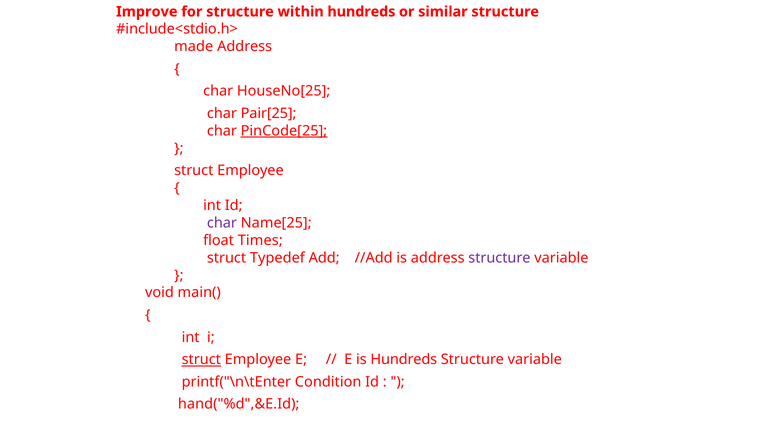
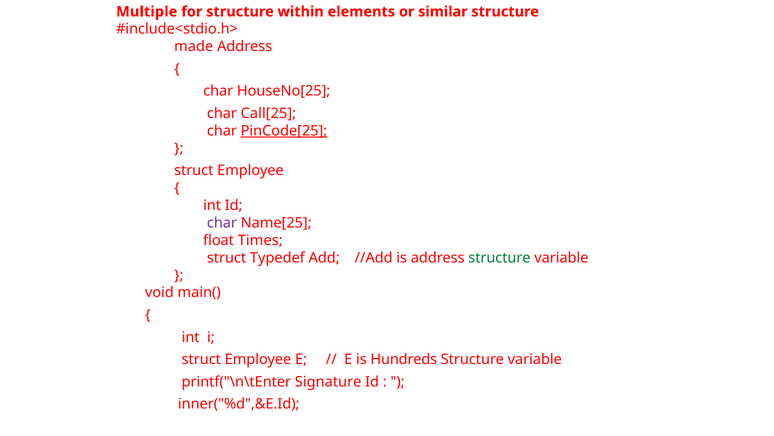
Improve: Improve -> Multiple
within hundreds: hundreds -> elements
Pair[25: Pair[25 -> Call[25
structure at (499, 257) colour: purple -> green
struct at (201, 359) underline: present -> none
Condition: Condition -> Signature
hand("%d",&E.Id: hand("%d",&E.Id -> inner("%d",&E.Id
